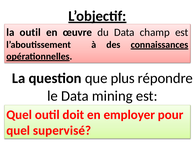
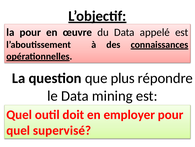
la outil: outil -> pour
champ: champ -> appelé
